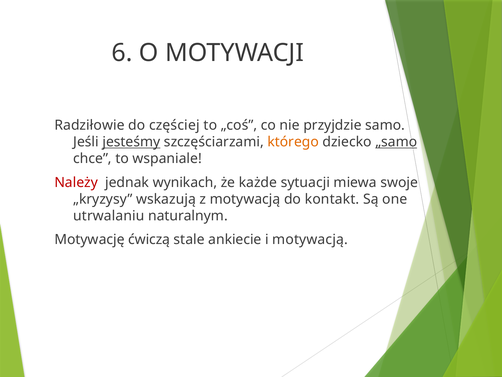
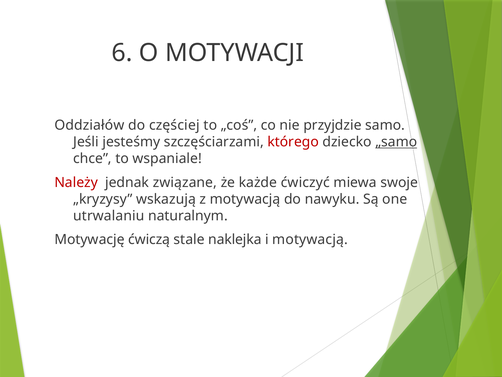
Radziłowie: Radziłowie -> Oddziałów
jesteśmy underline: present -> none
którego colour: orange -> red
wynikach: wynikach -> związane
sytuacji: sytuacji -> ćwiczyć
kontakt: kontakt -> nawyku
ankiecie: ankiecie -> naklejka
